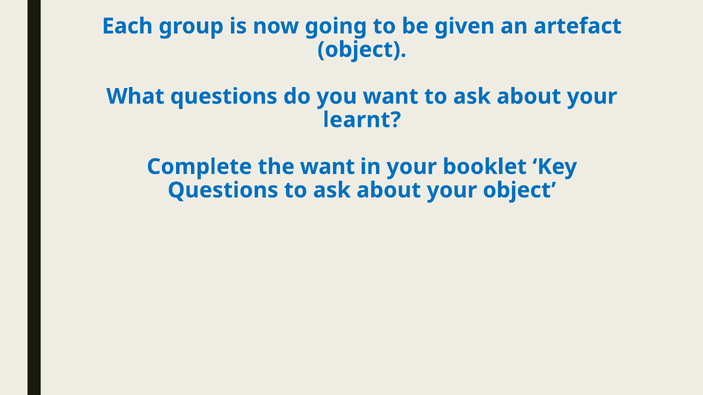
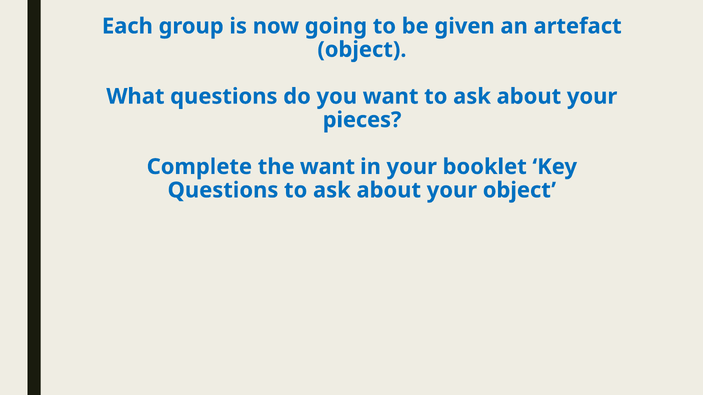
learnt: learnt -> pieces
